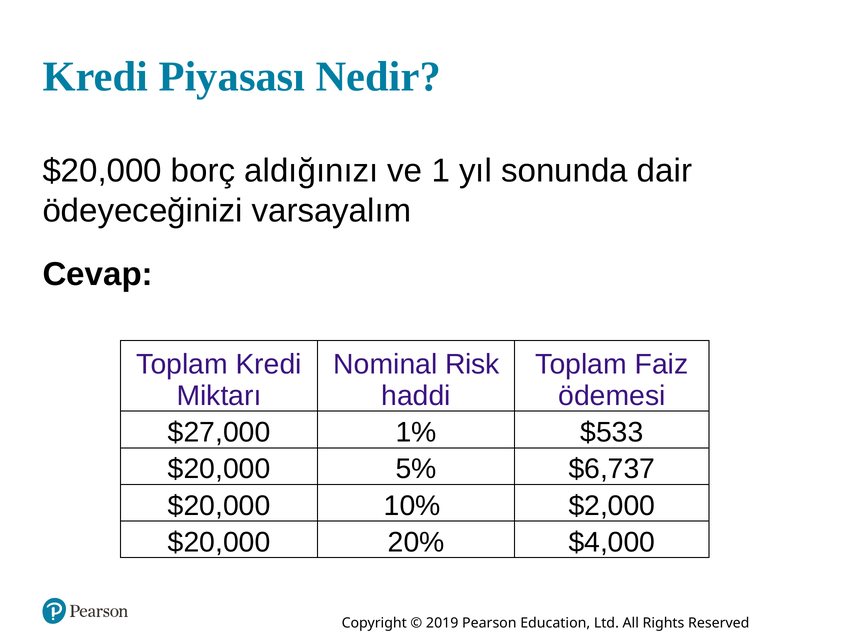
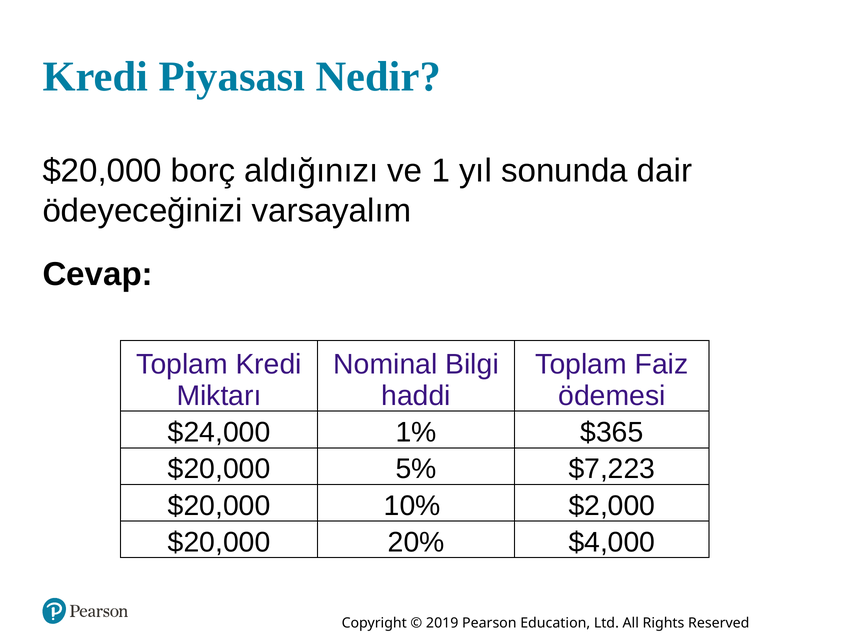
Risk: Risk -> Bilgi
$27,000: $27,000 -> $24,000
$533: $533 -> $365
$6,737: $6,737 -> $7,223
